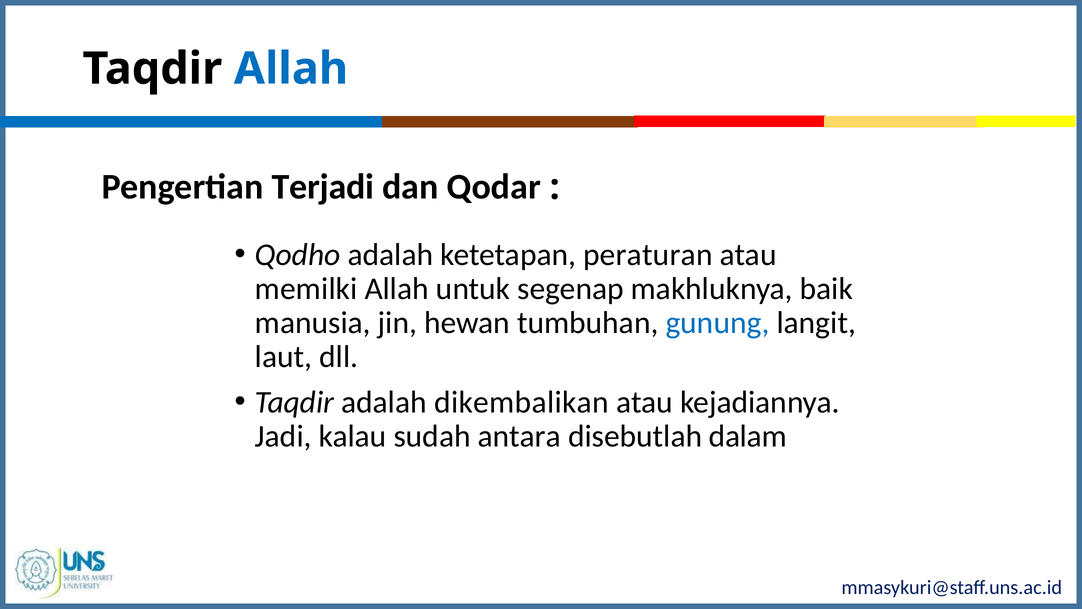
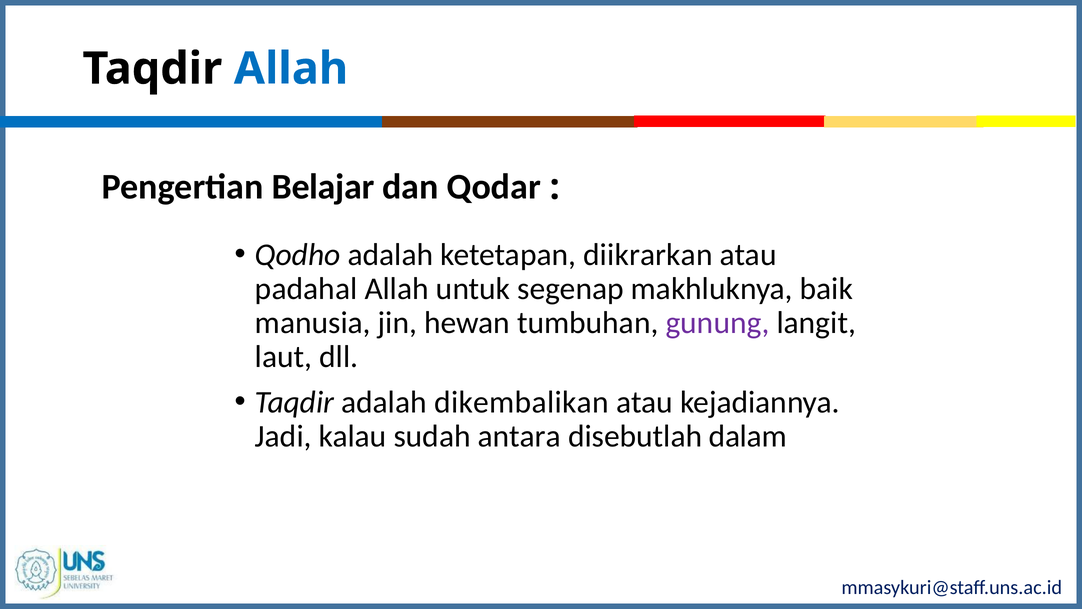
Terjadi: Terjadi -> Belajar
peraturan: peraturan -> diikrarkan
memilki: memilki -> padahal
gunung colour: blue -> purple
